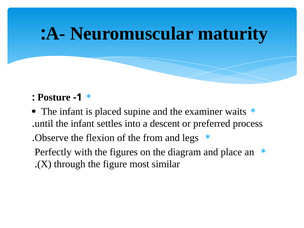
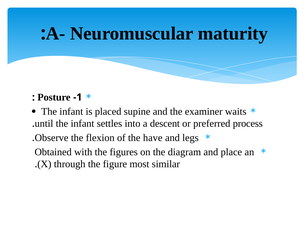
from: from -> have
Perfectly: Perfectly -> Obtained
